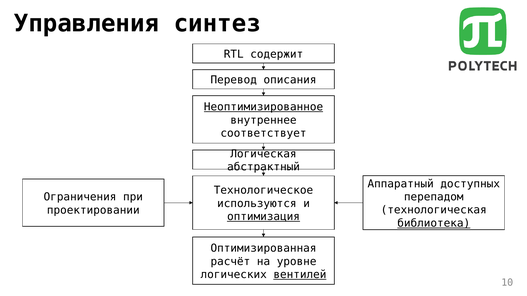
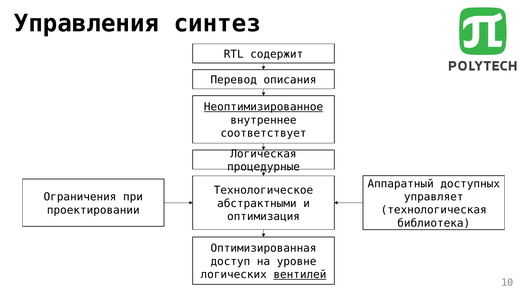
абстрактный: абстрактный -> процедурные
перепадом: перепадом -> управляет
используются: используются -> абстрактными
оптимизация underline: present -> none
библиотека underline: present -> none
расчёт: расчёт -> доступ
